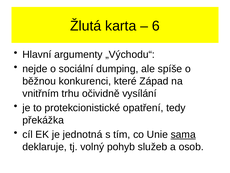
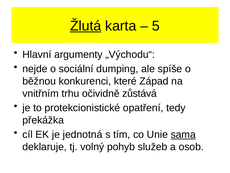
Žlutá underline: none -> present
6: 6 -> 5
vysílání: vysílání -> zůstává
